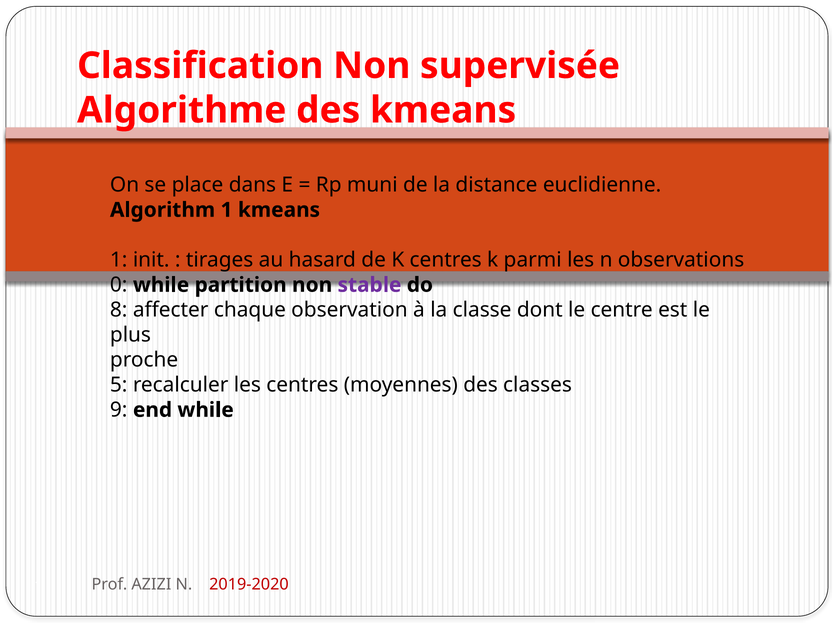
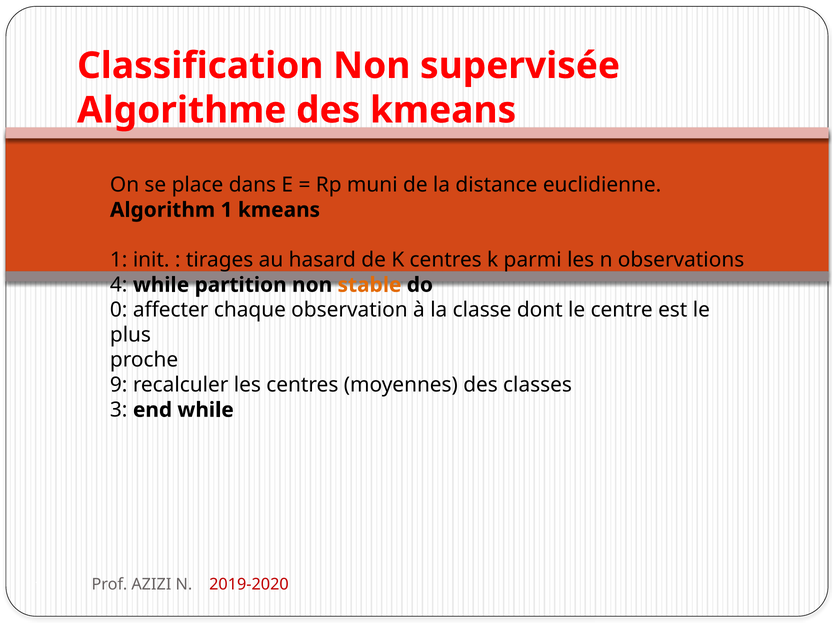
0: 0 -> 4
stable colour: purple -> orange
8: 8 -> 0
5: 5 -> 9
9: 9 -> 3
